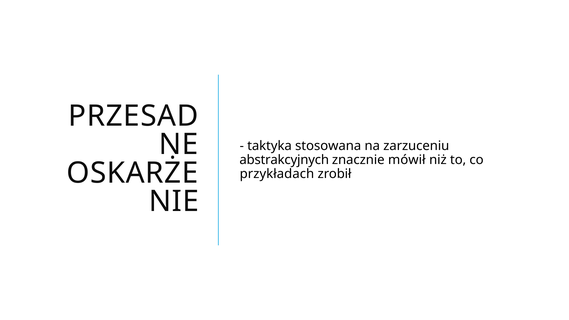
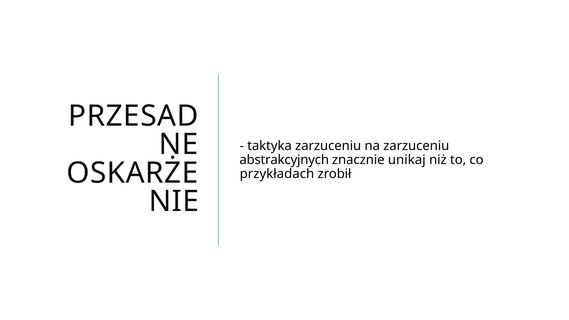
taktyka stosowana: stosowana -> zarzuceniu
mówił: mówił -> unikaj
